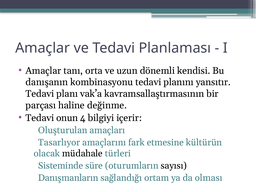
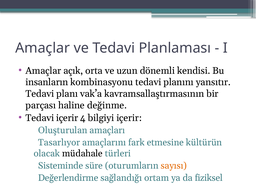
tanı: tanı -> açık
danışanın: danışanın -> insanların
Tedavi onun: onun -> içerir
sayısı colour: black -> orange
Danışmanların: Danışmanların -> Değerlendirme
olması: olması -> fiziksel
